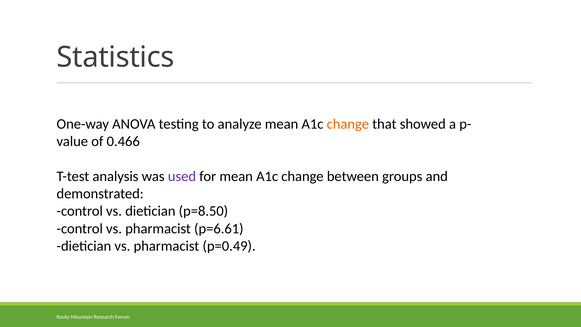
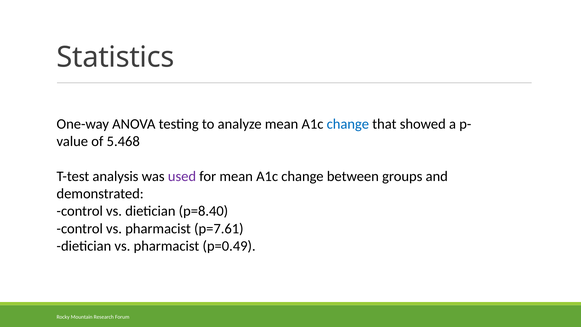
change at (348, 124) colour: orange -> blue
0.466: 0.466 -> 5.468
p=8.50: p=8.50 -> p=8.40
p=6.61: p=6.61 -> p=7.61
